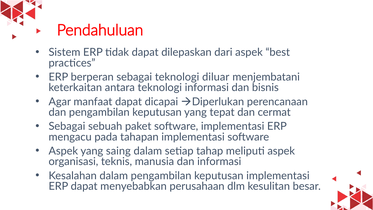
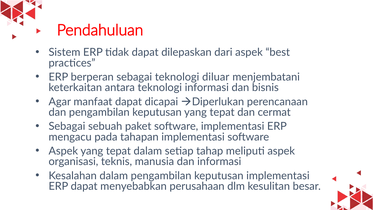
Aspek yang saing: saing -> tepat
